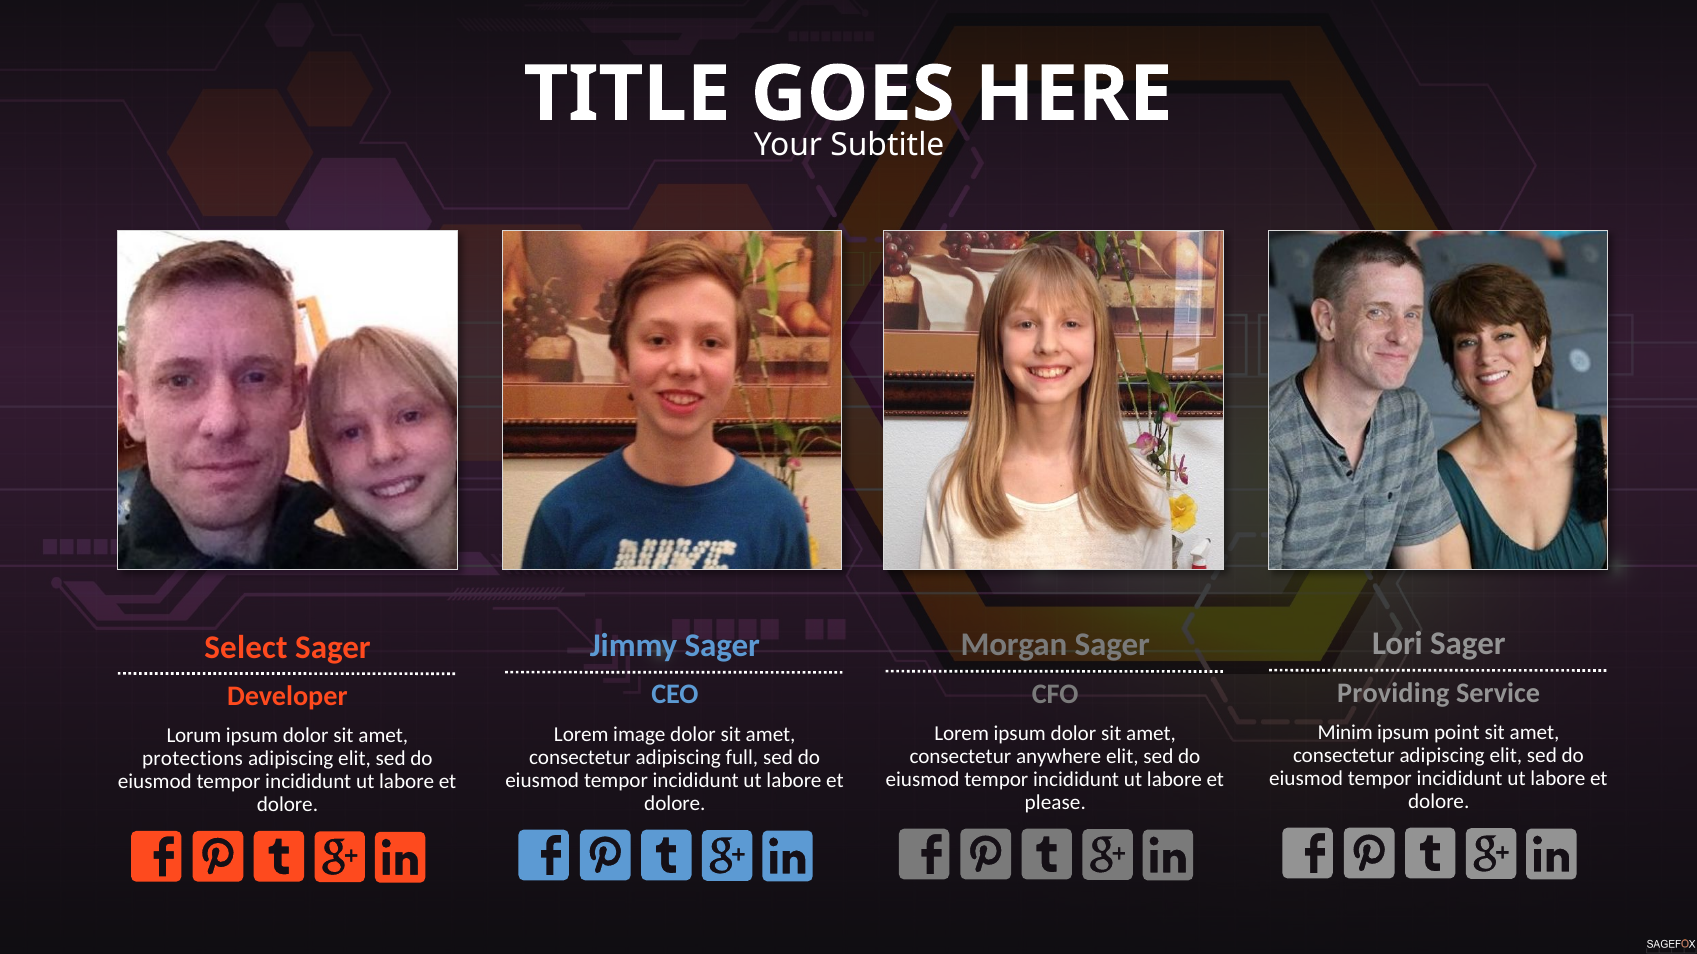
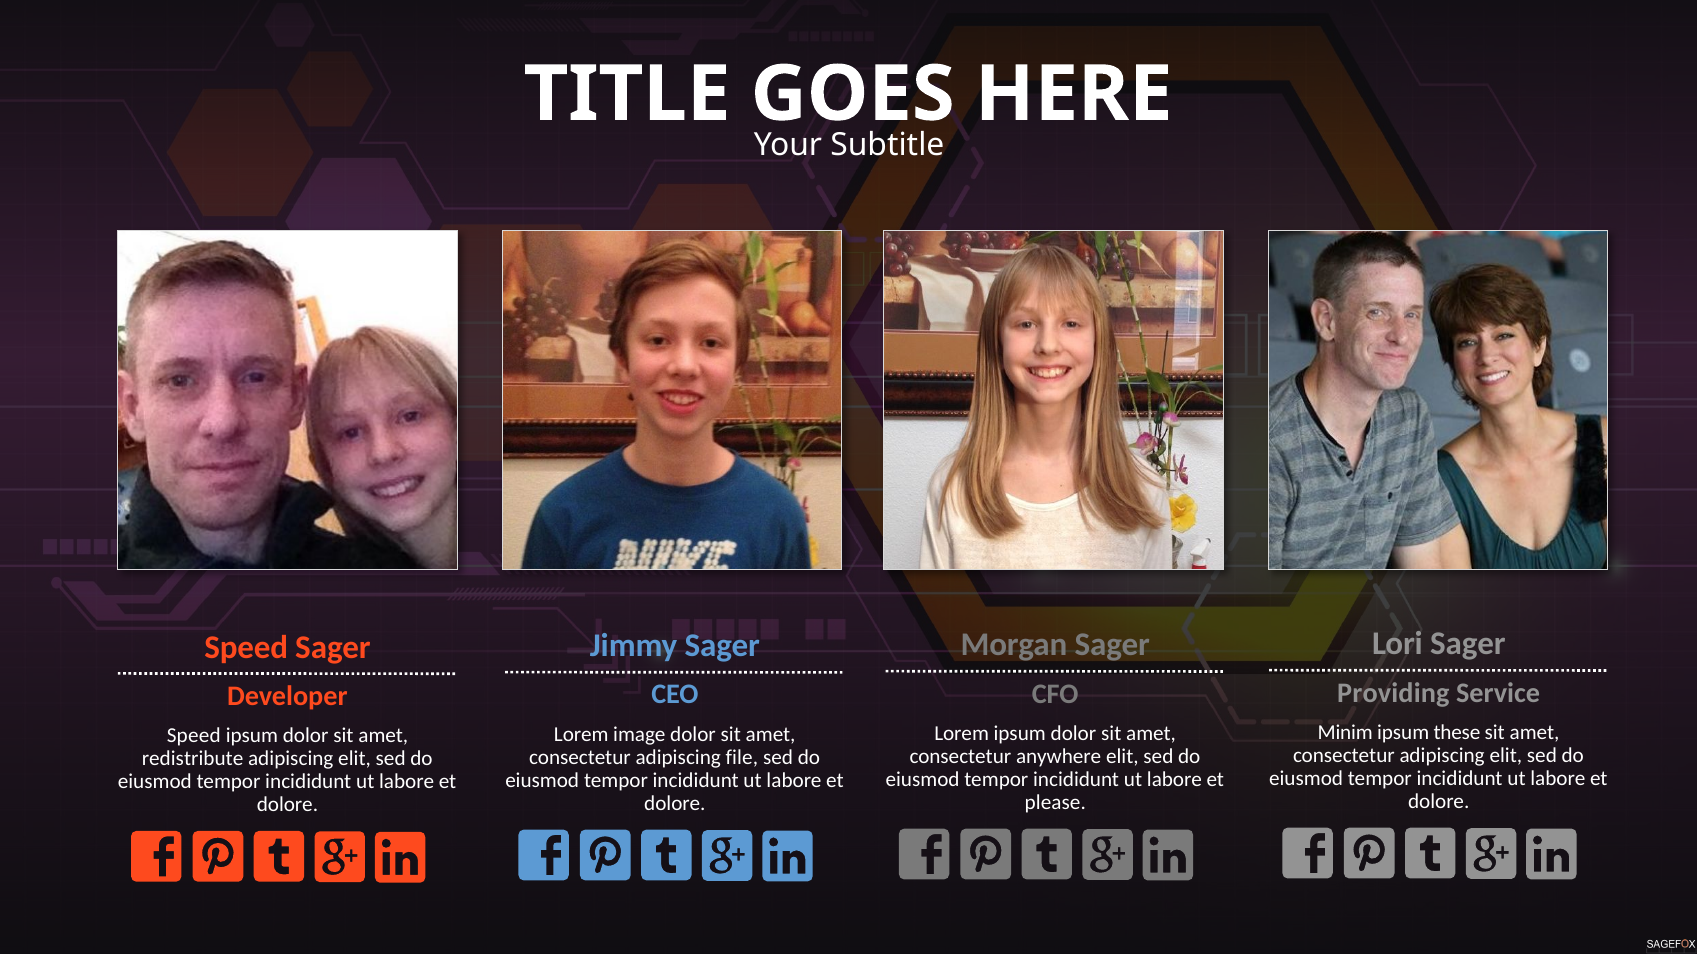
Select at (246, 648): Select -> Speed
point: point -> these
Lorum at (194, 736): Lorum -> Speed
full: full -> file
protections: protections -> redistribute
